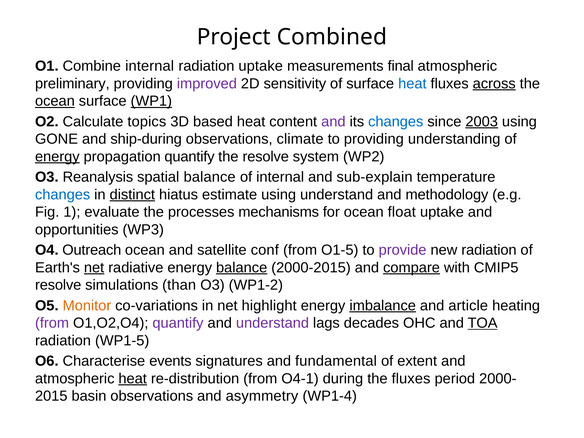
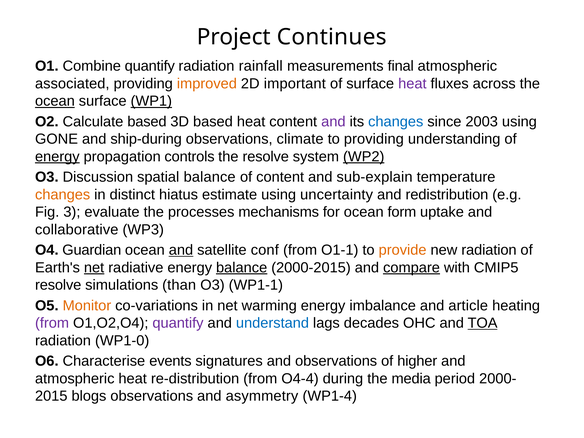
Combined: Combined -> Continues
Combine internal: internal -> quantify
radiation uptake: uptake -> rainfall
preliminary: preliminary -> associated
improved colour: purple -> orange
sensitivity: sensitivity -> important
heat at (412, 84) colour: blue -> purple
across underline: present -> none
Calculate topics: topics -> based
2003 underline: present -> none
propagation quantify: quantify -> controls
WP2 underline: none -> present
Reanalysis: Reanalysis -> Discussion
of internal: internal -> content
changes at (63, 195) colour: blue -> orange
distinct underline: present -> none
using understand: understand -> uncertainty
methodology: methodology -> redistribution
1: 1 -> 3
float: float -> form
opportunities: opportunities -> collaborative
Outreach: Outreach -> Guardian
and at (181, 250) underline: none -> present
O1-5: O1-5 -> O1-1
provide colour: purple -> orange
WP1-2: WP1-2 -> WP1-1
highlight: highlight -> warming
imbalance underline: present -> none
understand at (272, 323) colour: purple -> blue
WP1-5: WP1-5 -> WP1-0
and fundamental: fundamental -> observations
extent: extent -> higher
heat at (133, 379) underline: present -> none
O4-1: O4-1 -> O4-4
the fluxes: fluxes -> media
basin: basin -> blogs
